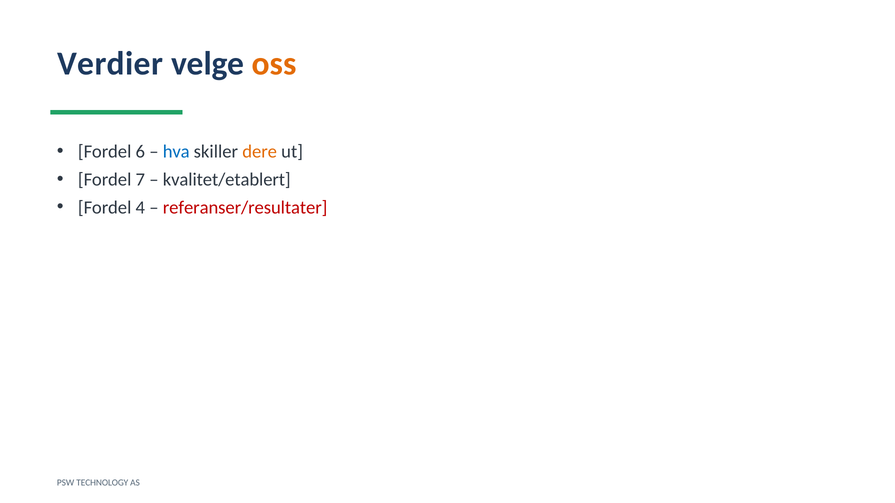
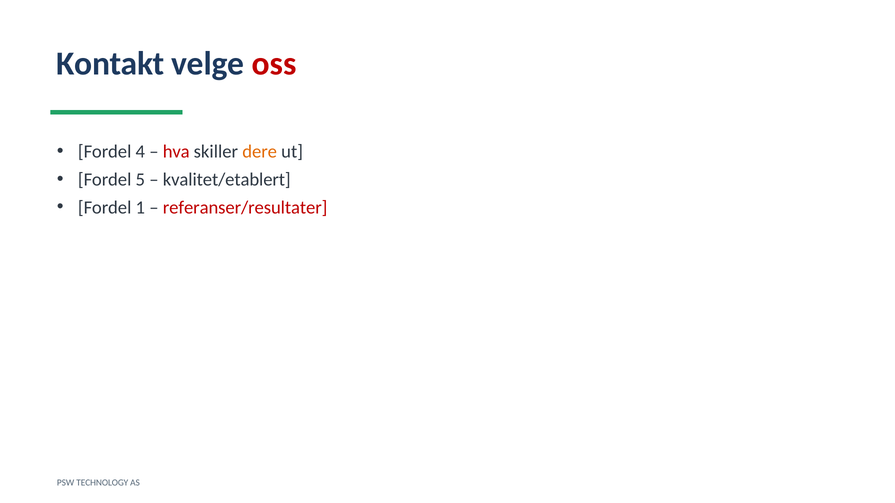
Verdier: Verdier -> Kontakt
oss colour: orange -> red
6: 6 -> 4
hva colour: blue -> red
7: 7 -> 5
4: 4 -> 1
